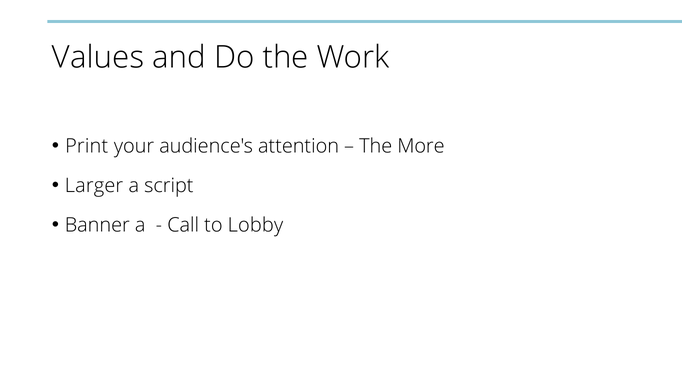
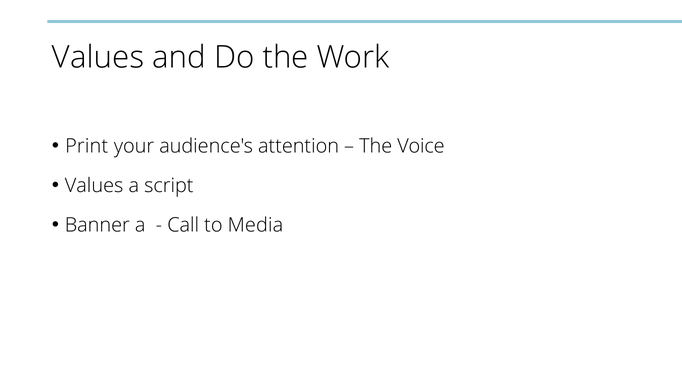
More: More -> Voice
Larger at (94, 186): Larger -> Values
Lobby: Lobby -> Media
